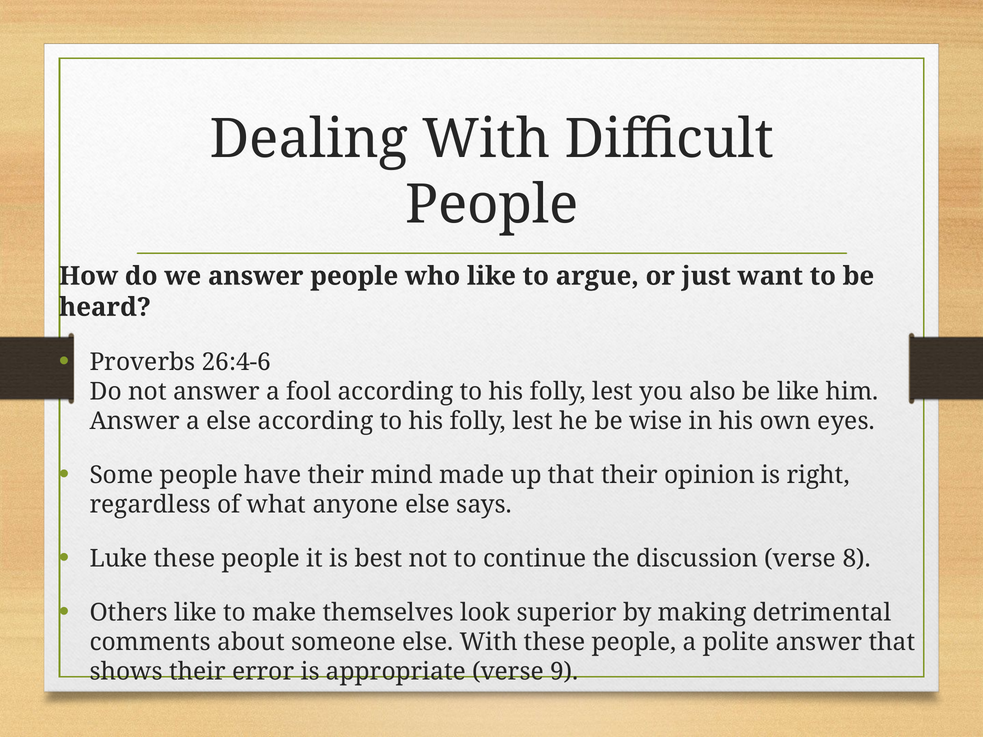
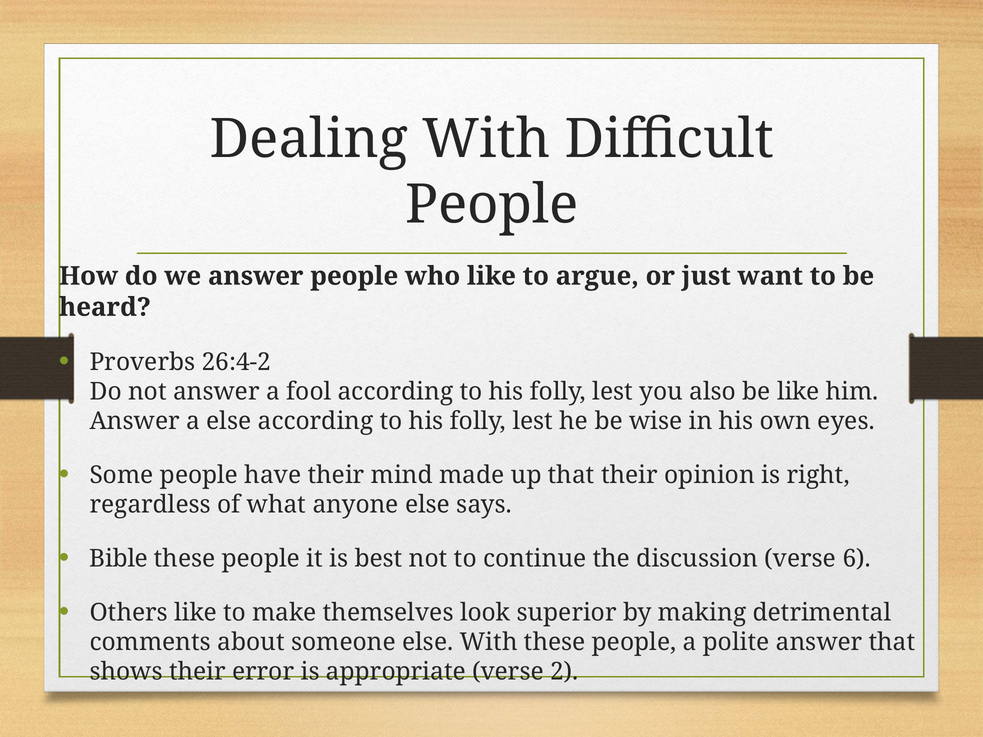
26:4-6: 26:4-6 -> 26:4-2
Luke: Luke -> Bible
8: 8 -> 6
9: 9 -> 2
